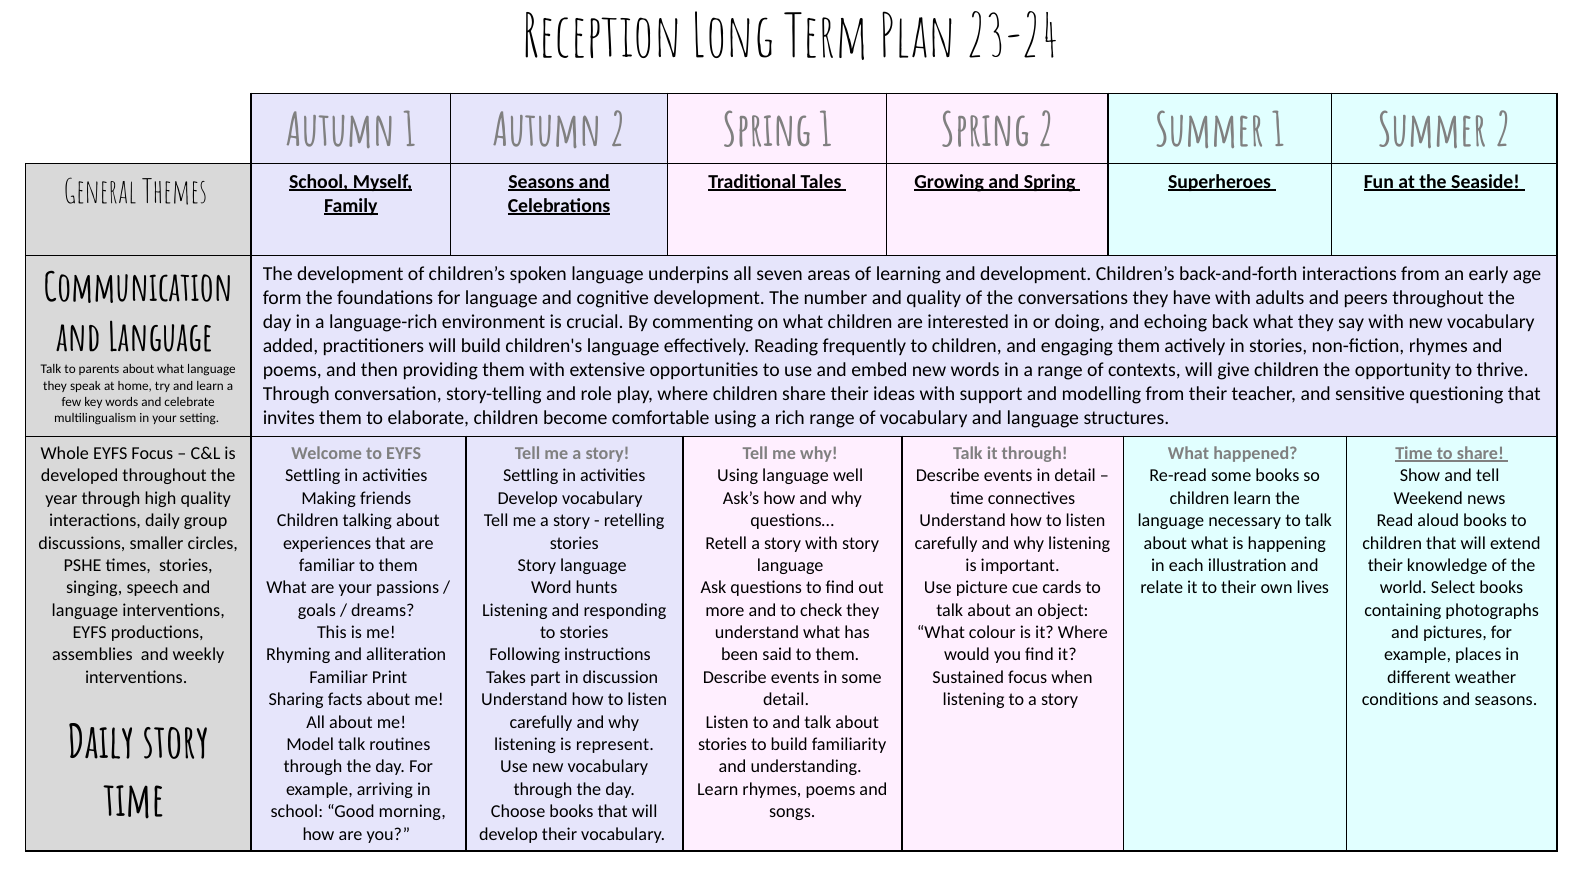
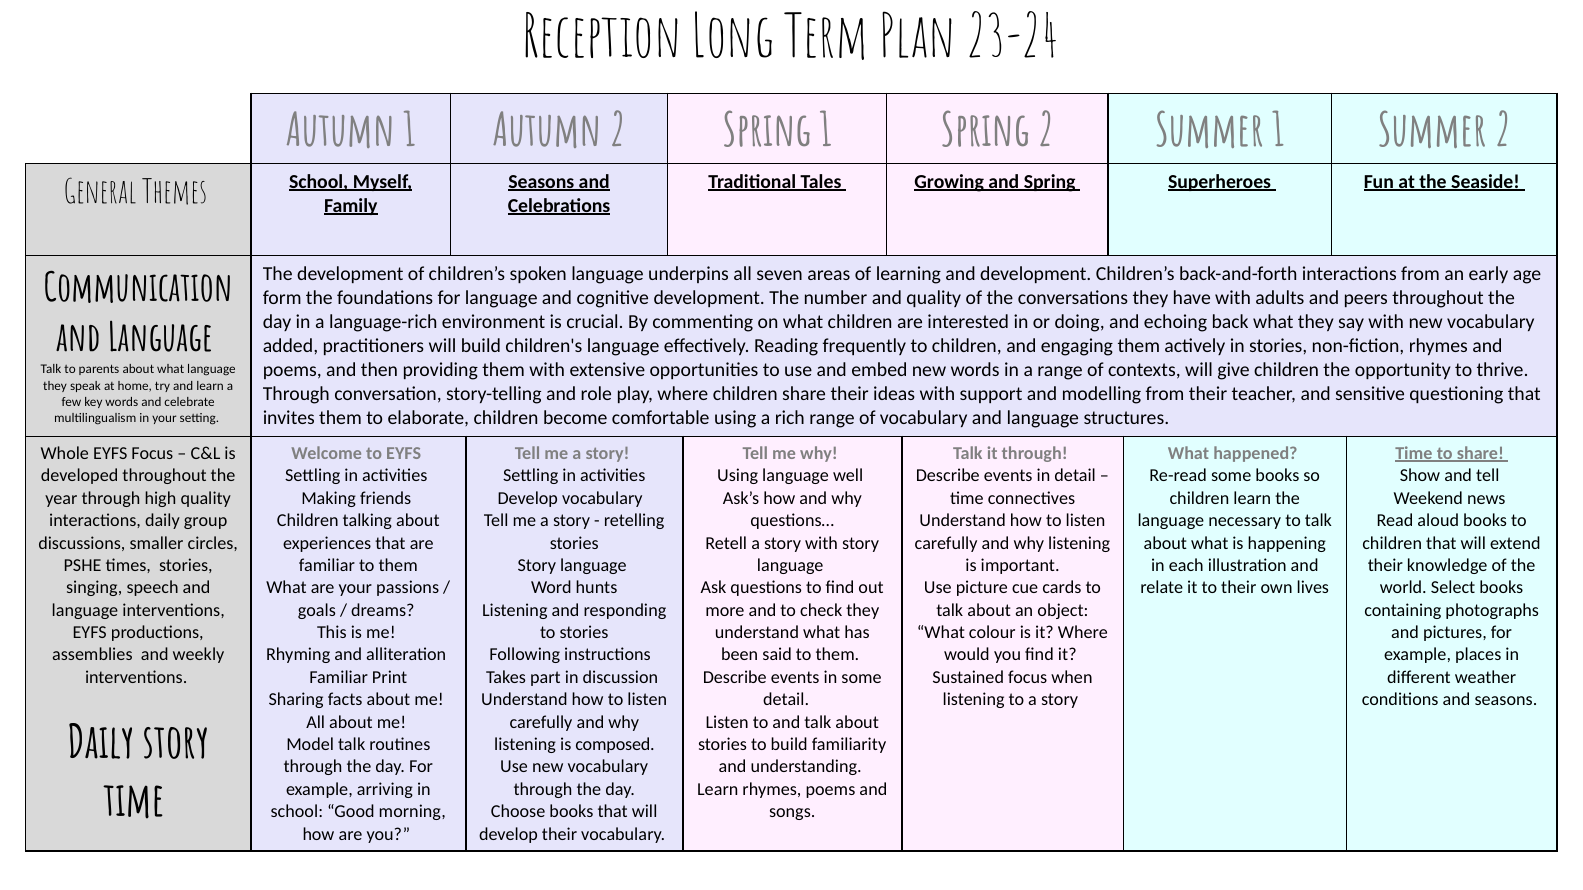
represent: represent -> composed
